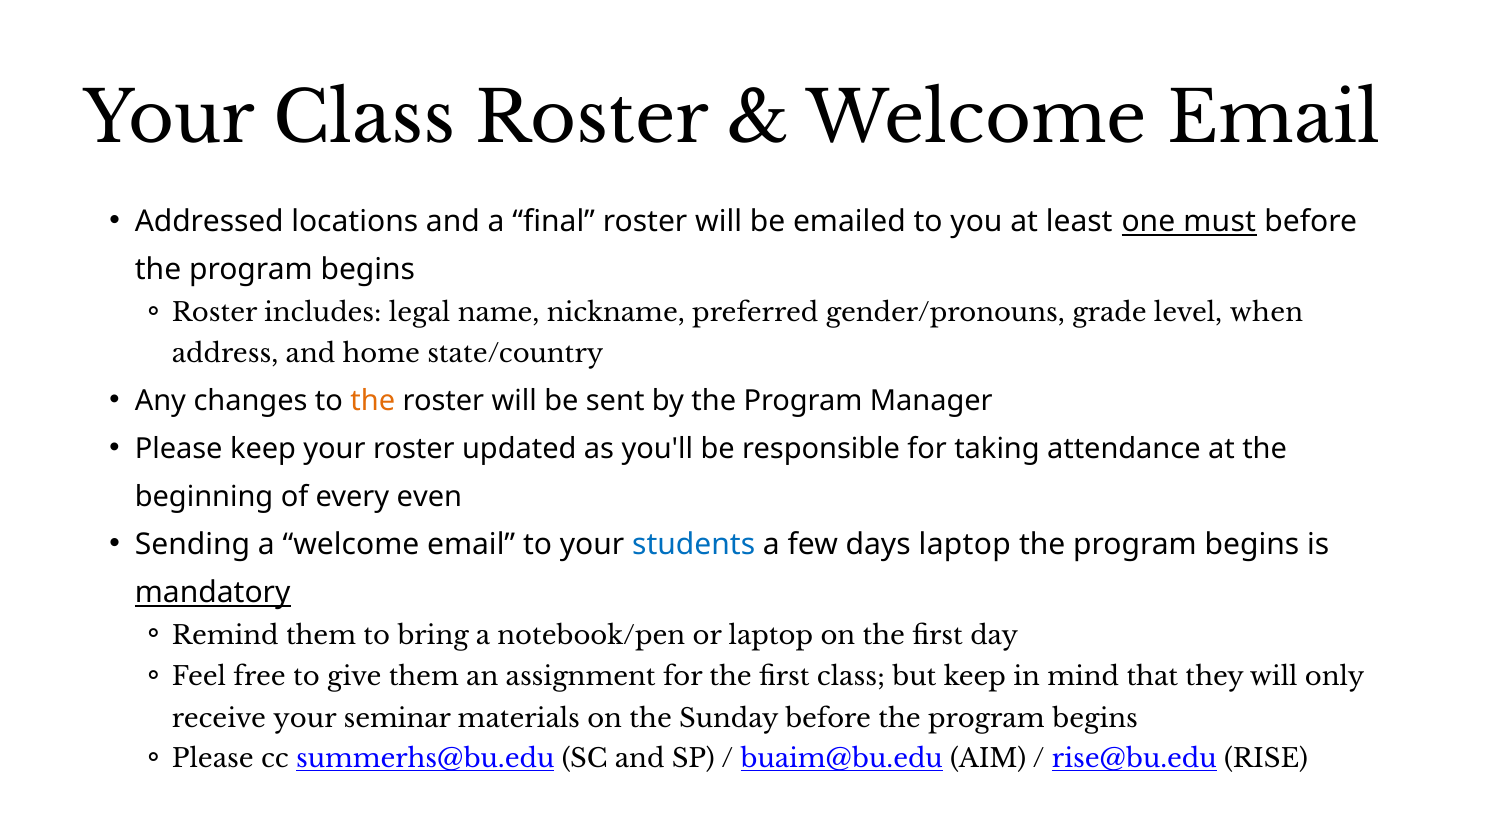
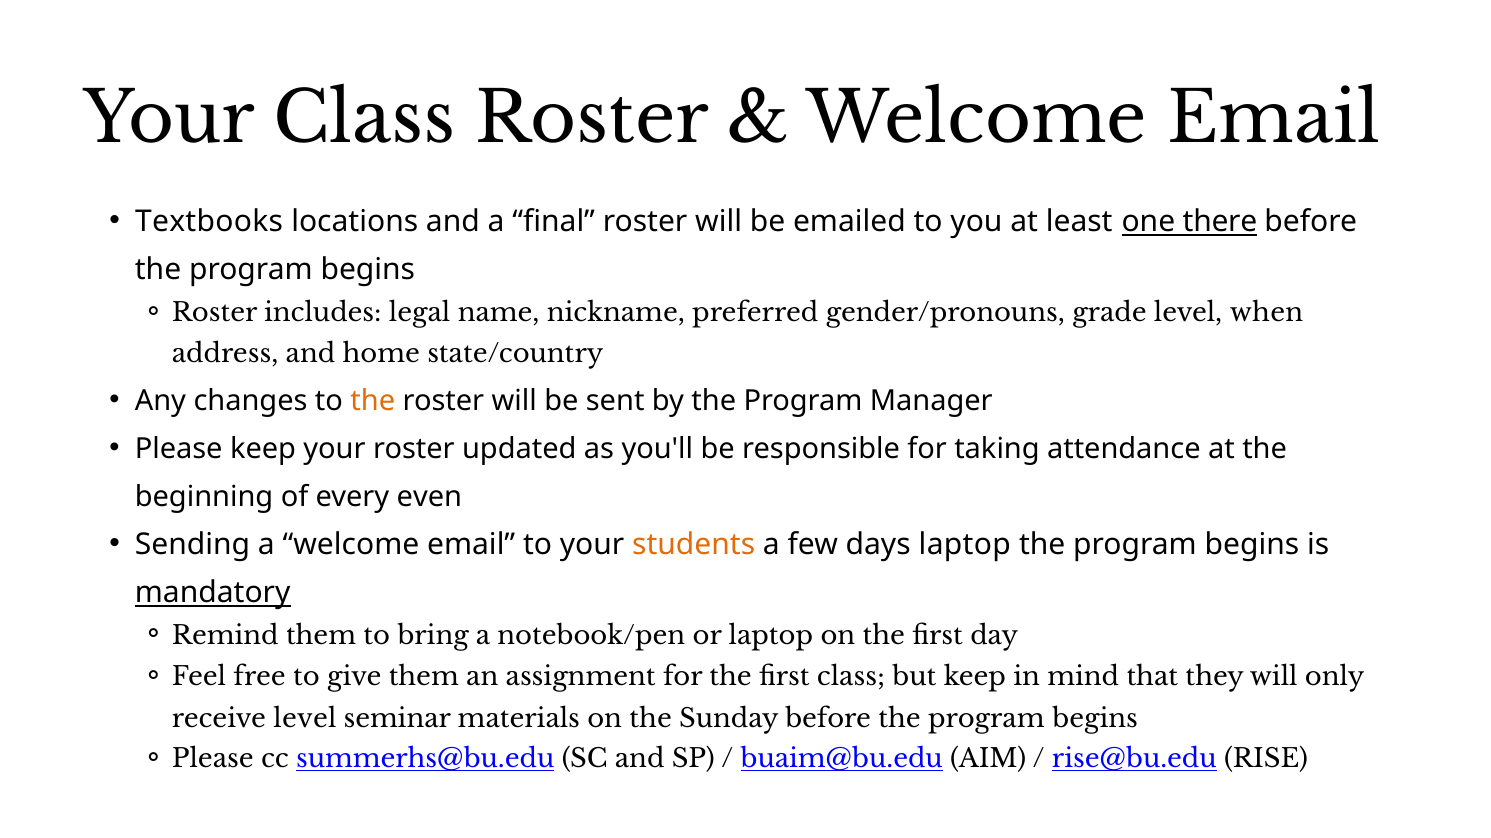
Addressed: Addressed -> Textbooks
must: must -> there
students colour: blue -> orange
receive your: your -> level
